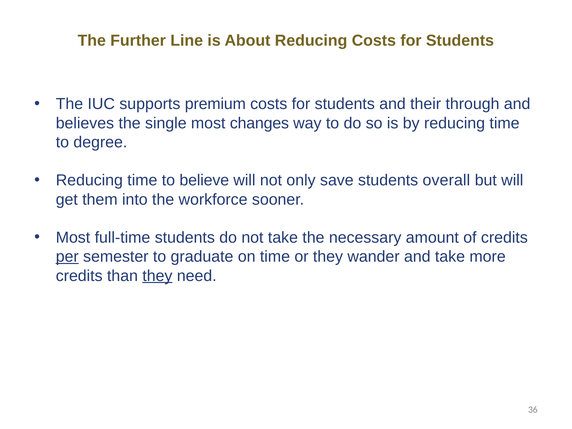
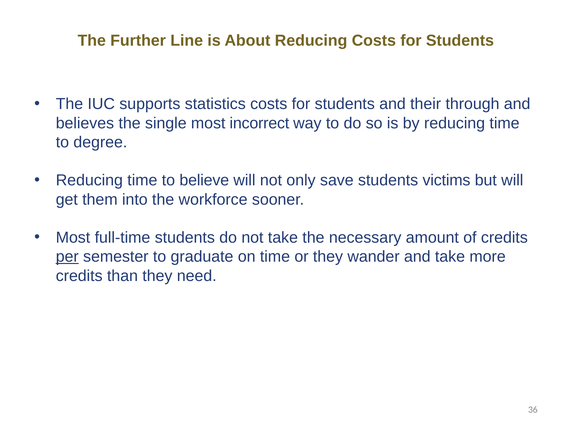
premium: premium -> statistics
changes: changes -> incorrect
overall: overall -> victims
they at (157, 276) underline: present -> none
